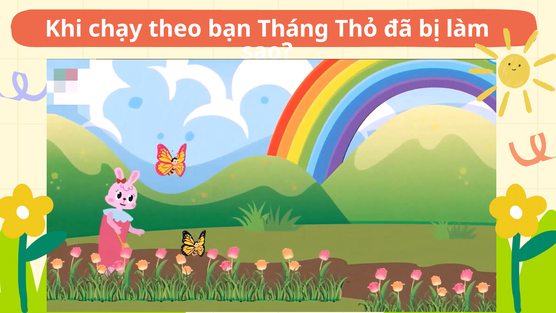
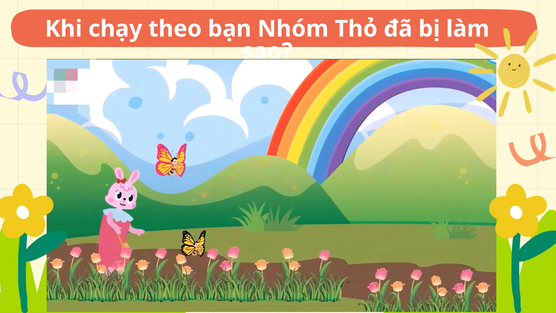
Tháng: Tháng -> Nhóm
